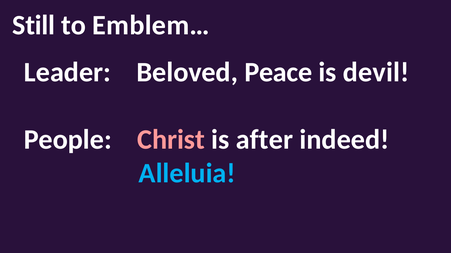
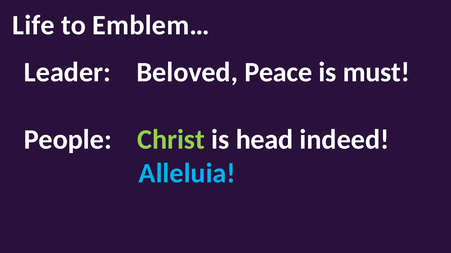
Still: Still -> Life
devil: devil -> must
Christ colour: pink -> light green
after: after -> head
